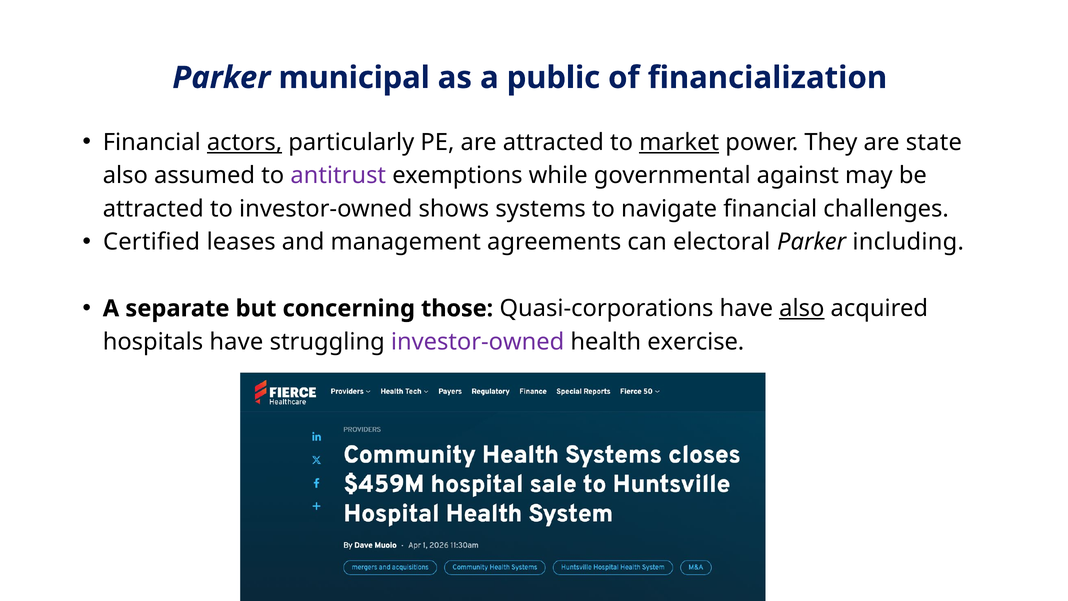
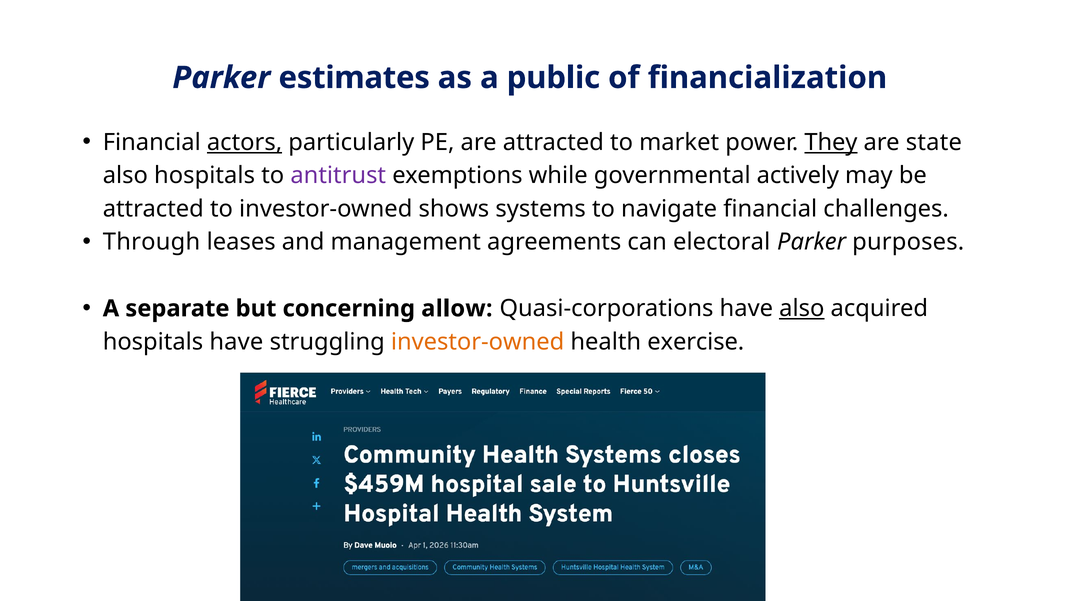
municipal: municipal -> estimates
market underline: present -> none
They underline: none -> present
also assumed: assumed -> hospitals
against: against -> actively
Certified: Certified -> Through
including: including -> purposes
those: those -> allow
investor-owned at (478, 342) colour: purple -> orange
